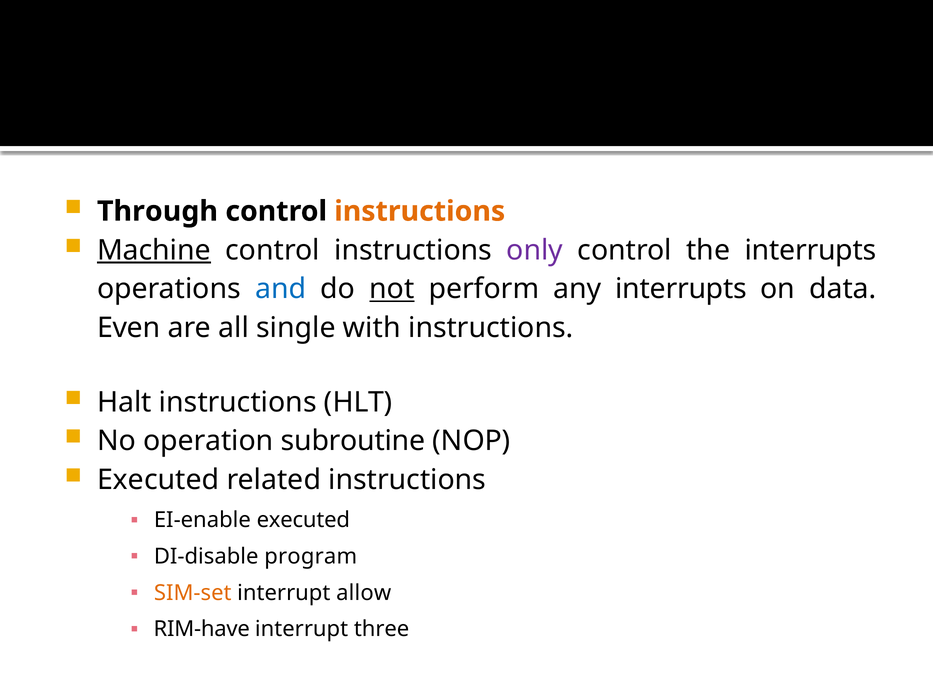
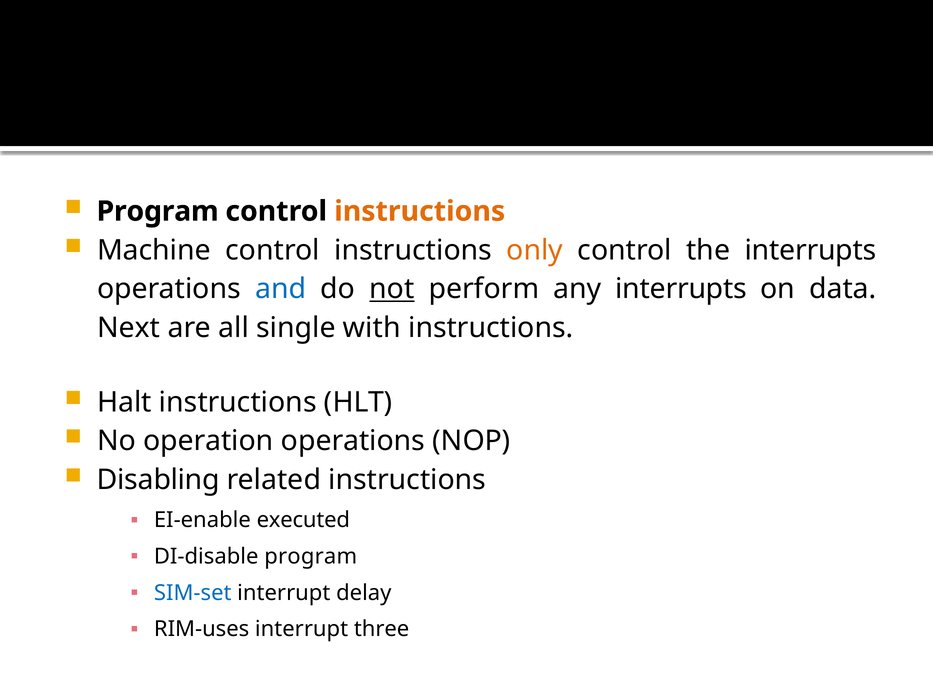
Through at (157, 212): Through -> Program
Machine underline: present -> none
only colour: purple -> orange
Even: Even -> Next
operation subroutine: subroutine -> operations
Executed at (158, 480): Executed -> Disabling
SIM-set colour: orange -> blue
allow: allow -> delay
RIM-have: RIM-have -> RIM-uses
